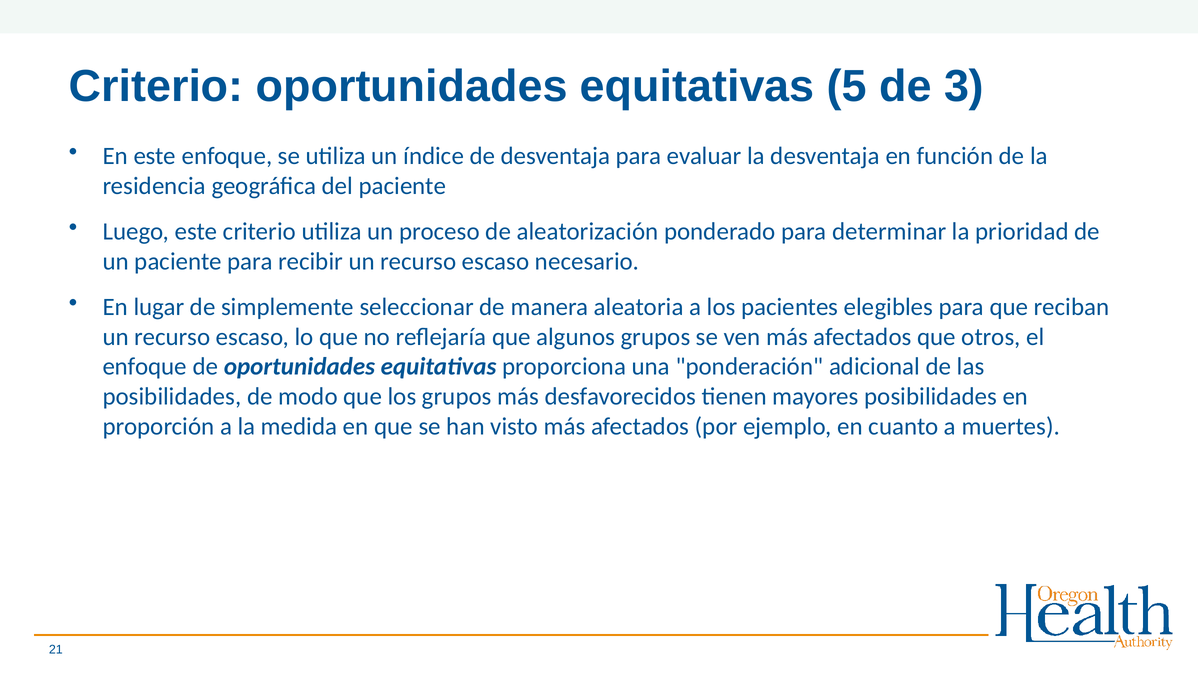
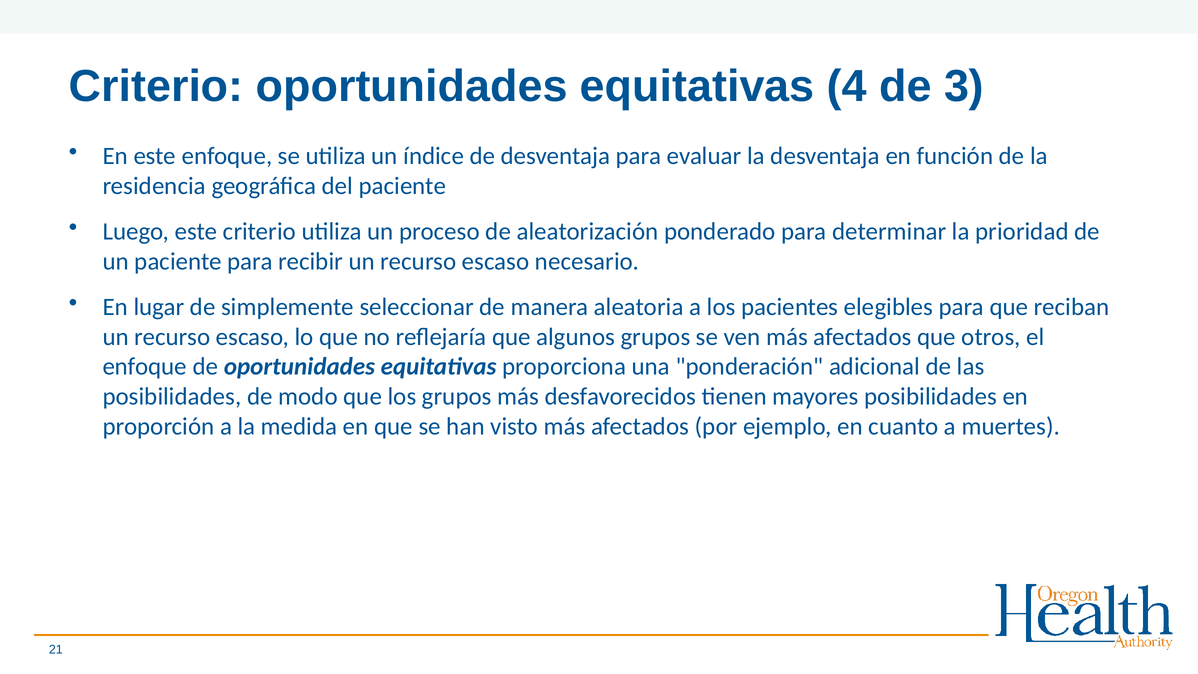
5: 5 -> 4
